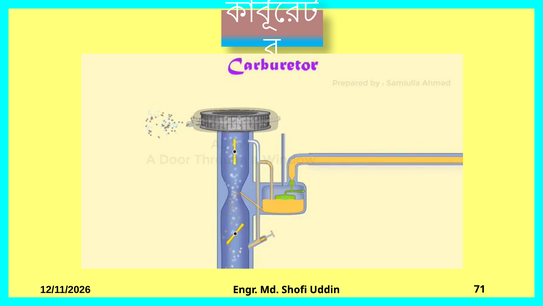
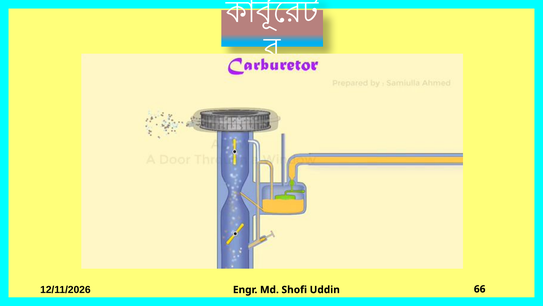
71: 71 -> 66
